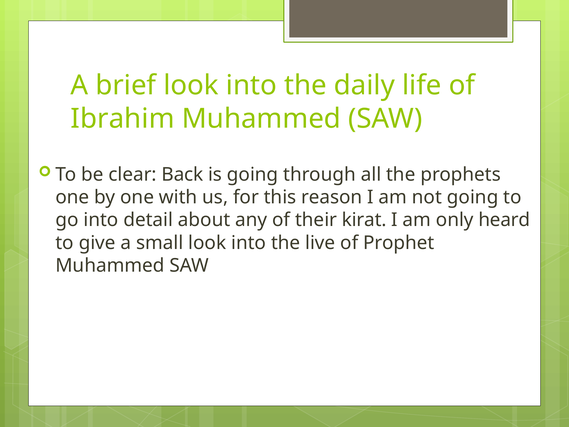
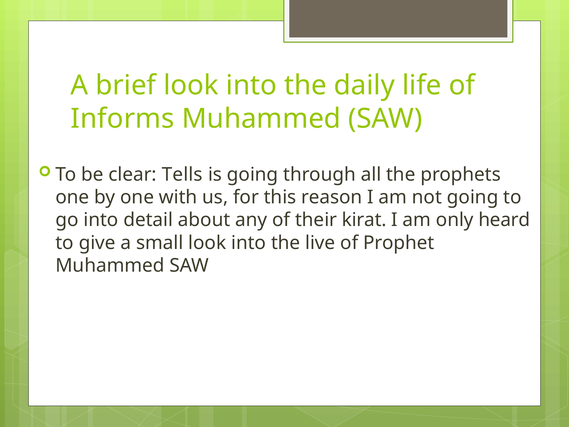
Ibrahim: Ibrahim -> Informs
Back: Back -> Tells
